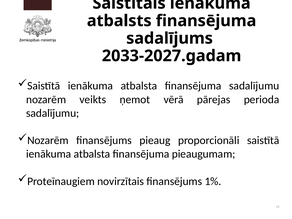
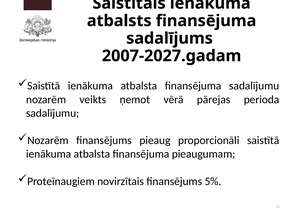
2033-2027.gadam: 2033-2027.gadam -> 2007-2027.gadam
1%: 1% -> 5%
